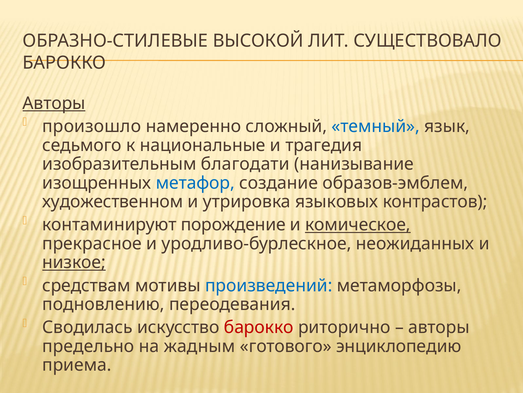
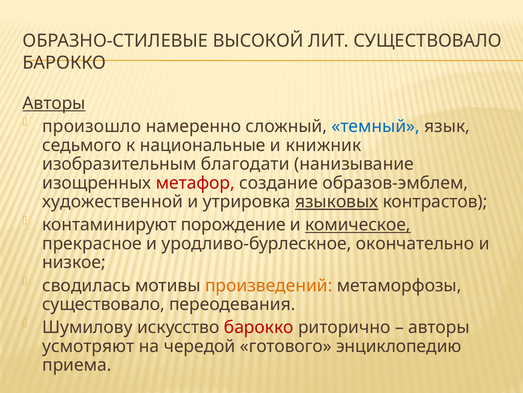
трагедия: трагедия -> книжник
метафор colour: blue -> red
художественном: художественном -> художественной
языковых underline: none -> present
неожиданных: неожиданных -> окончательно
низкое underline: present -> none
средствам: средствам -> сводилась
произведений colour: blue -> orange
подновлению at (103, 304): подновлению -> существовало
Сводилась: Сводилась -> Шумилову
предельно: предельно -> усмотряют
жадным: жадным -> чередой
